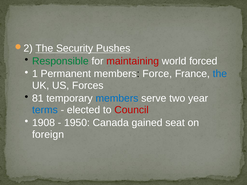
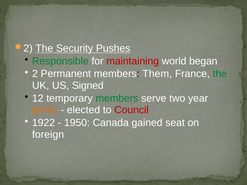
forced: forced -> began
1: 1 -> 2
Force: Force -> Them
the at (220, 74) colour: blue -> green
Forces: Forces -> Signed
81: 81 -> 12
members at (117, 98) colour: blue -> green
terms colour: blue -> orange
1908: 1908 -> 1922
